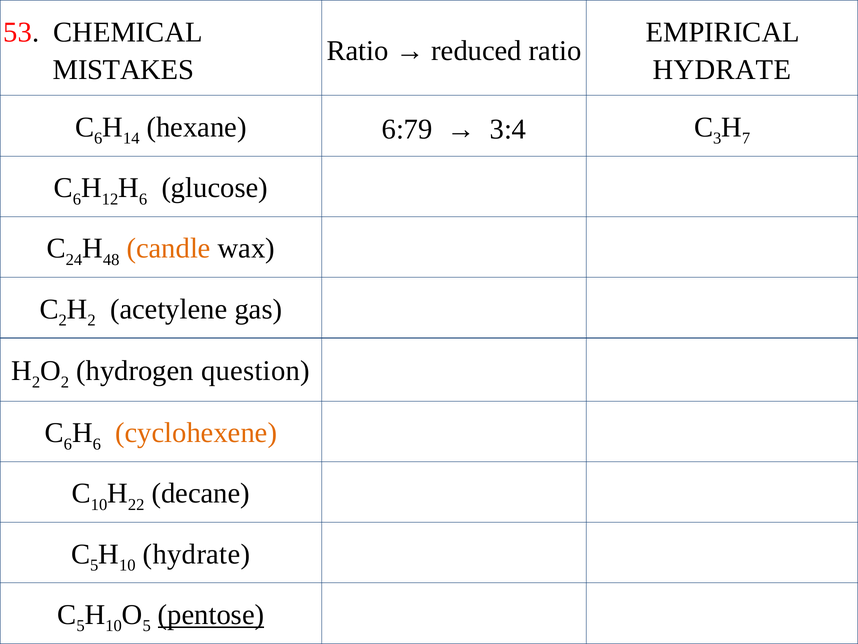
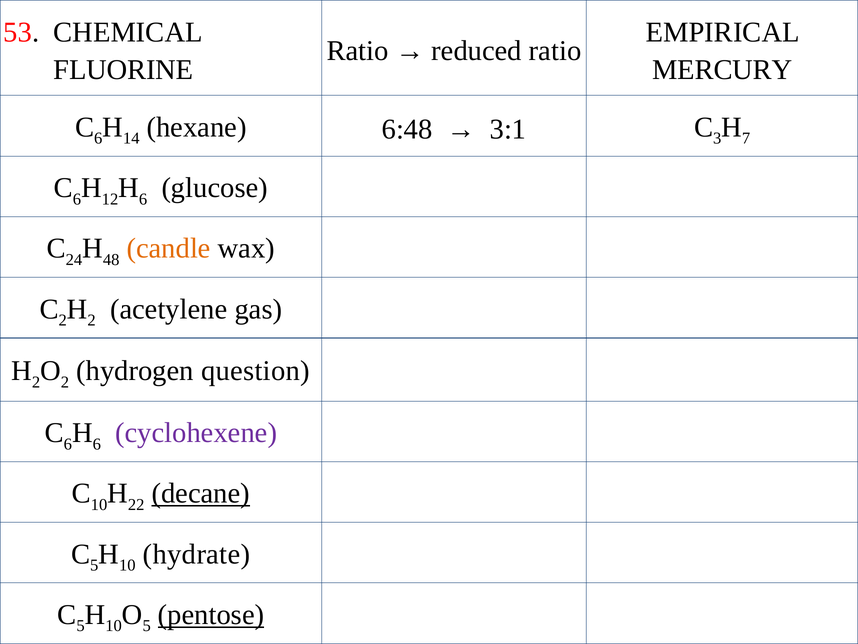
MISTAKES: MISTAKES -> FLUORINE
HYDRATE at (722, 70): HYDRATE -> MERCURY
6:79: 6:79 -> 6:48
3:4: 3:4 -> 3:1
cyclohexene colour: orange -> purple
decane underline: none -> present
